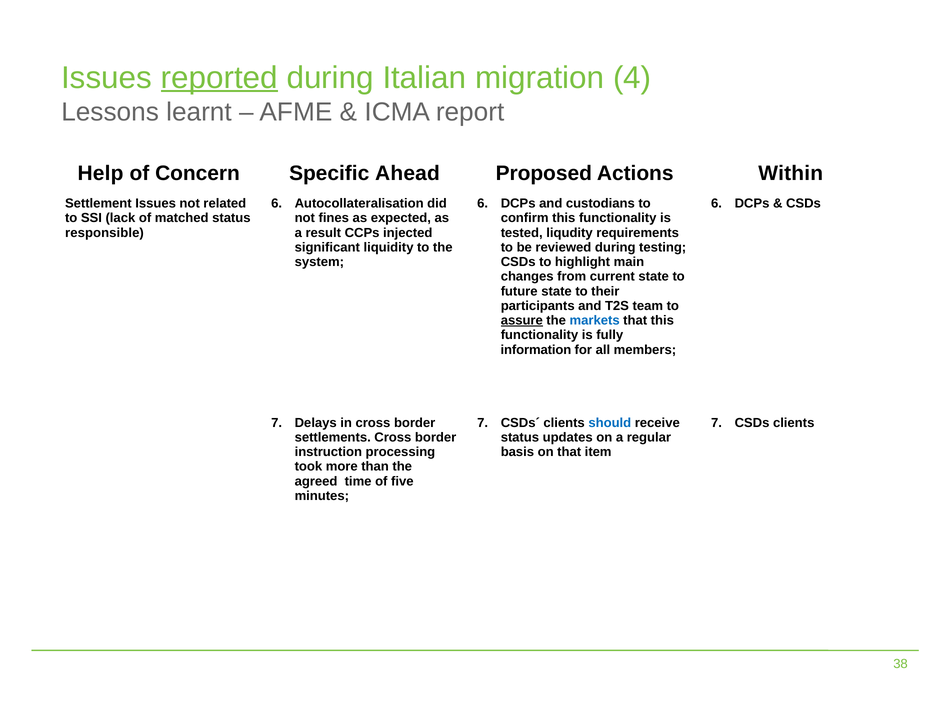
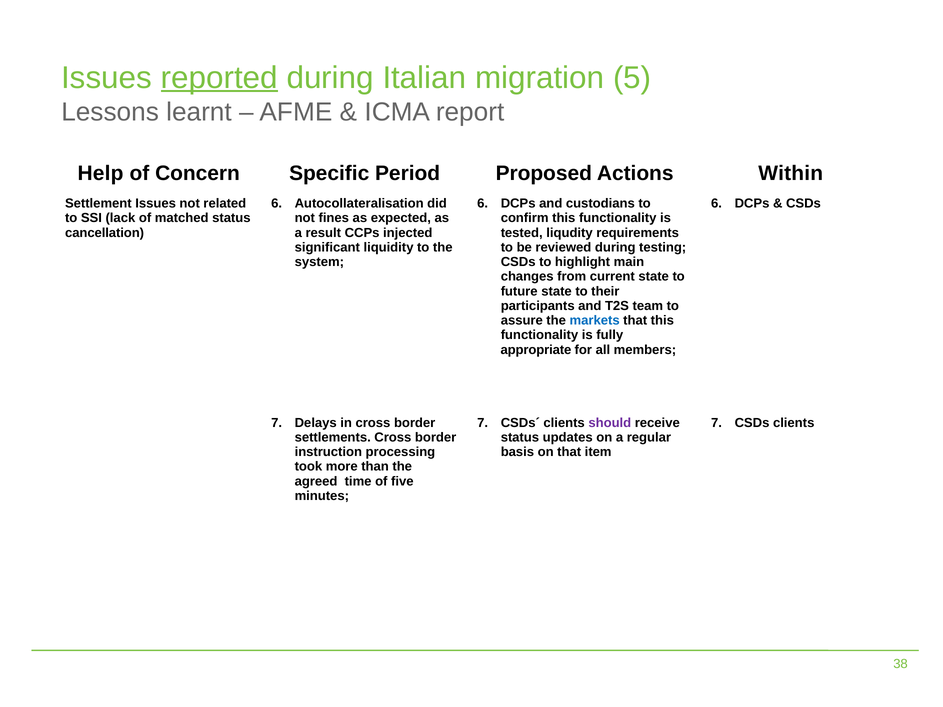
4: 4 -> 5
Ahead: Ahead -> Period
responsible: responsible -> cancellation
assure underline: present -> none
information: information -> appropriate
should colour: blue -> purple
